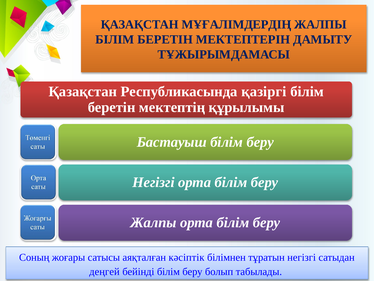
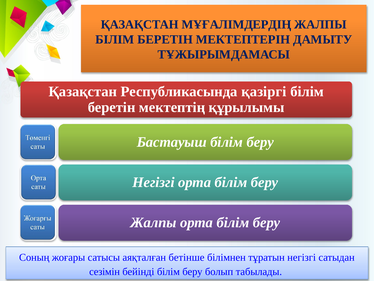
кәсіптік: кәсіптік -> бетінше
деңгей: деңгей -> сезімін
